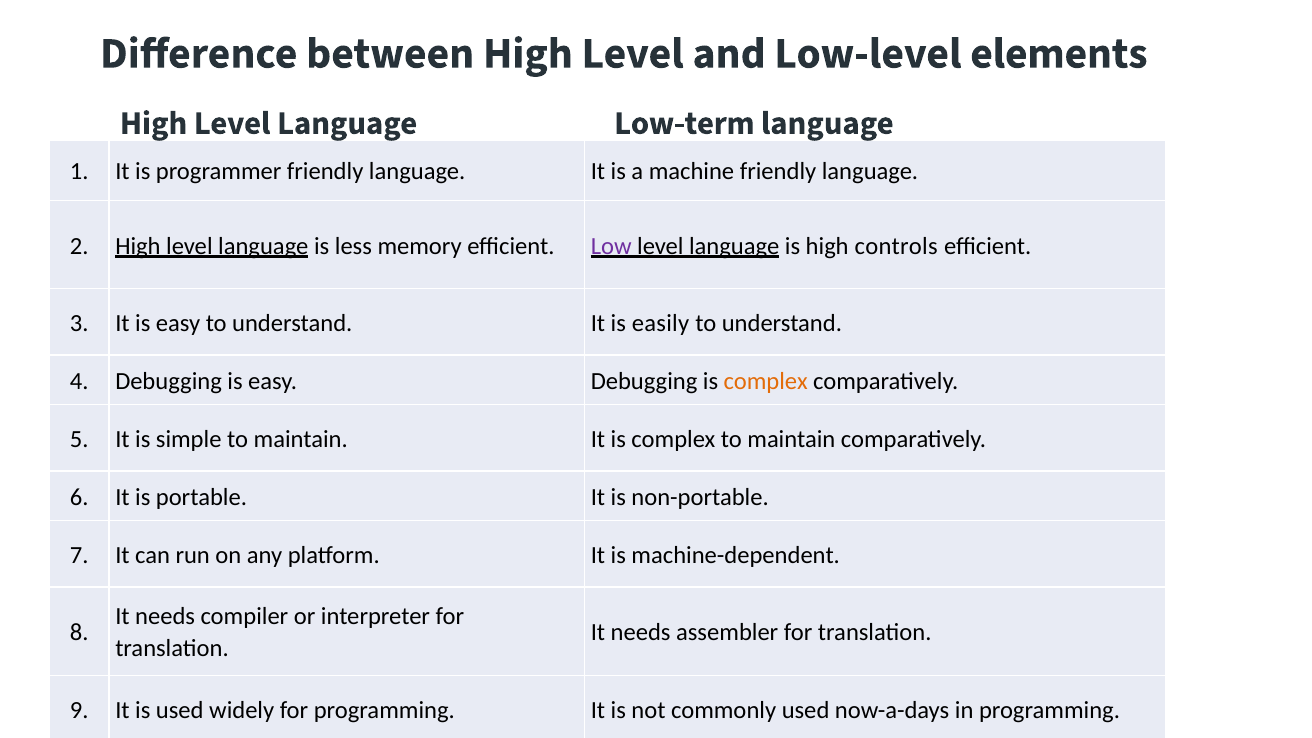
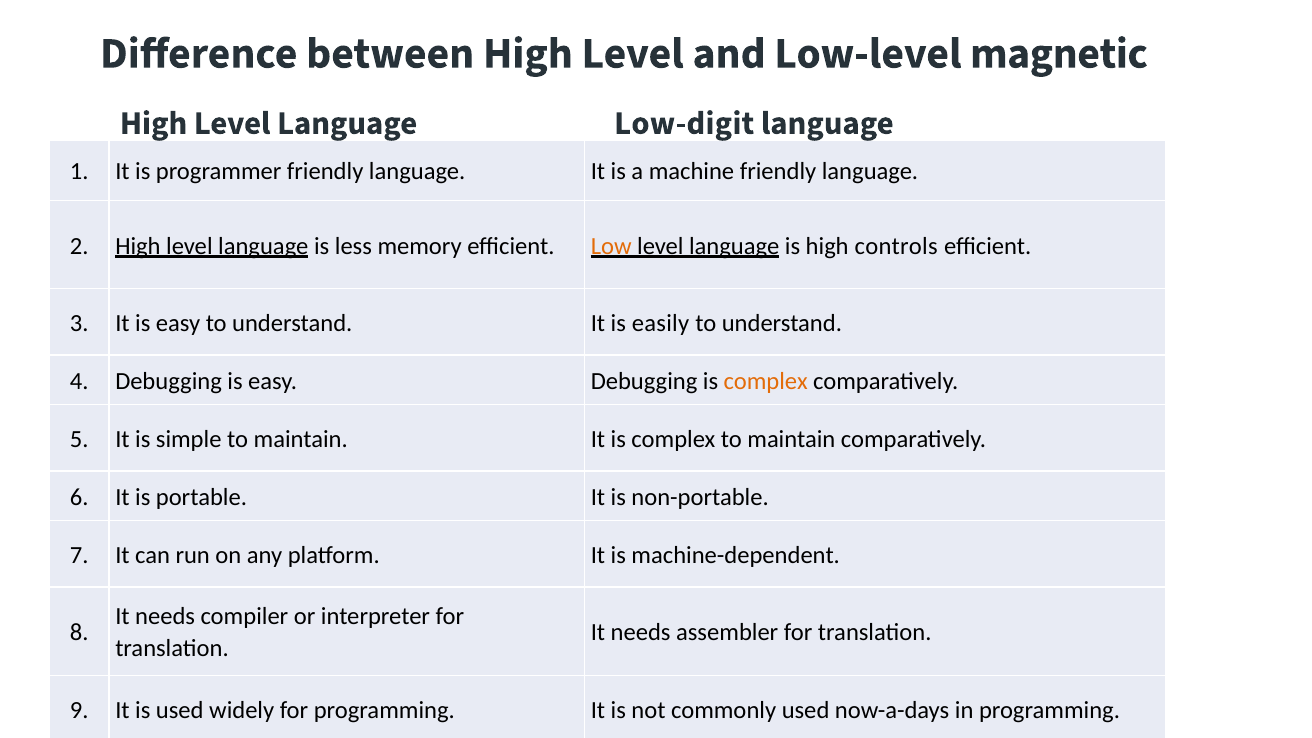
elements: elements -> magnetic
Low-term: Low-term -> Low-digit
Low colour: purple -> orange
